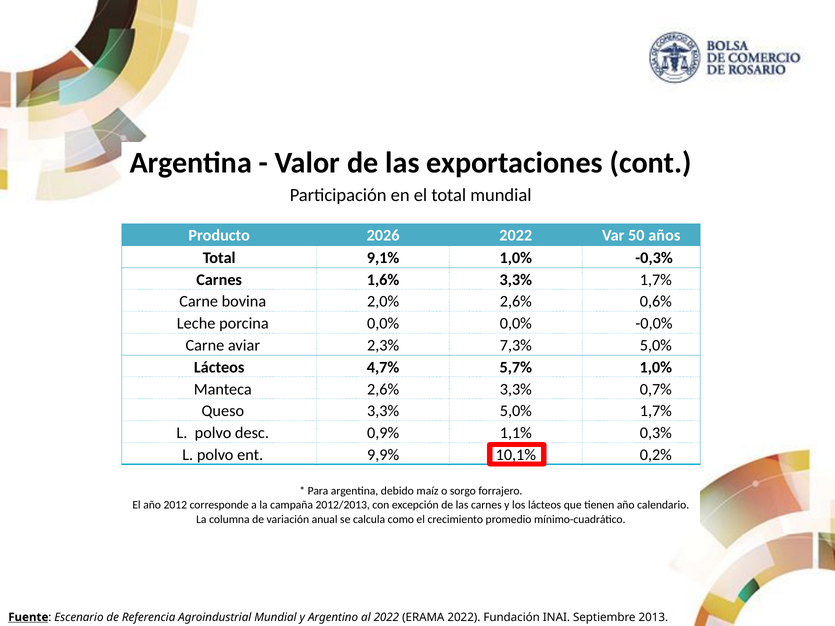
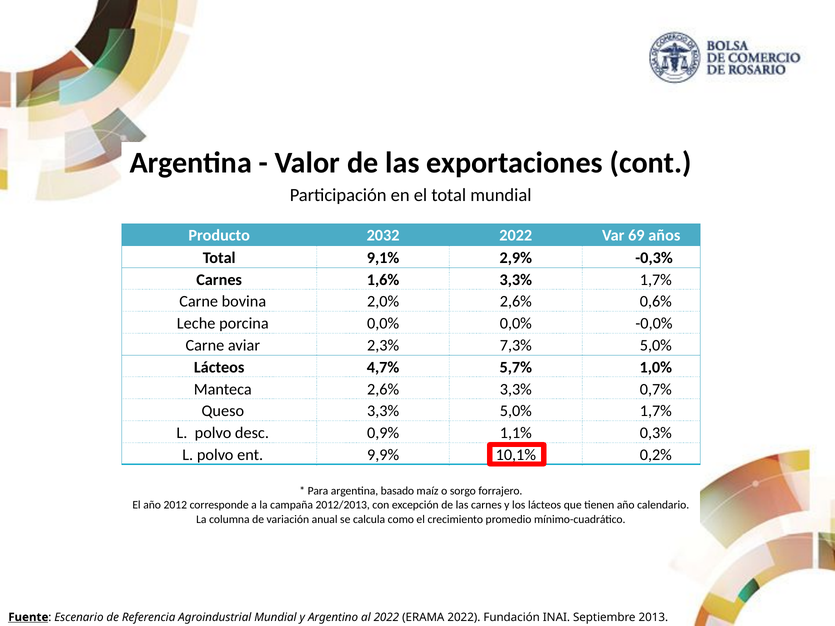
2026: 2026 -> 2032
50: 50 -> 69
9,1% 1,0%: 1,0% -> 2,9%
debido: debido -> basado
